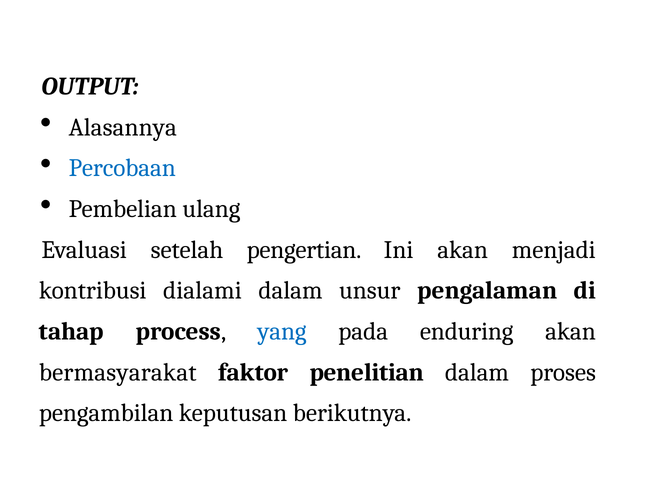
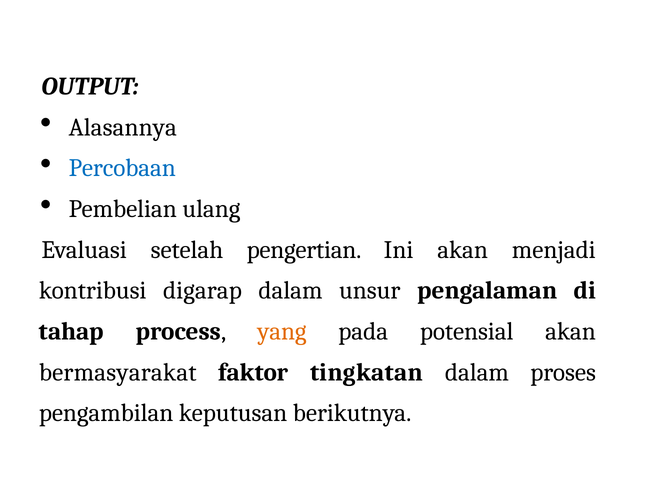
dialami: dialami -> digarap
yang colour: blue -> orange
enduring: enduring -> potensial
penelitian: penelitian -> tingkatan
